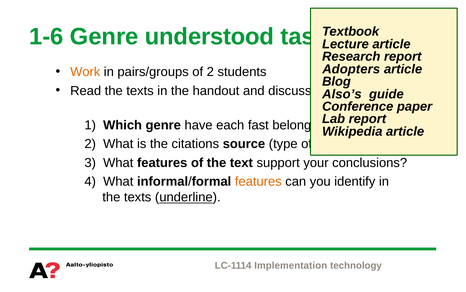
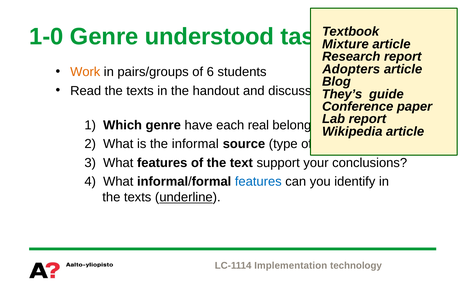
1-6: 1-6 -> 1-0
Lecture: Lecture -> Mixture
of 2: 2 -> 6
Also’s: Also’s -> They’s
fast: fast -> real
citations: citations -> informal
features at (258, 181) colour: orange -> blue
